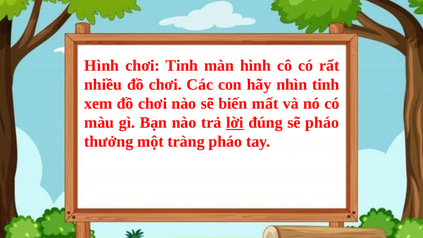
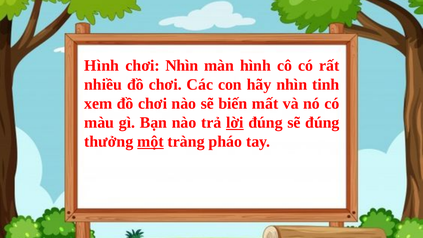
chơi Tinh: Tinh -> Nhìn
sẽ pháo: pháo -> đúng
một underline: none -> present
